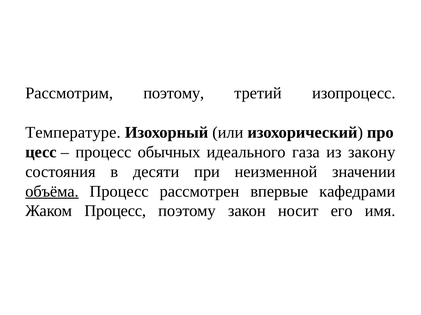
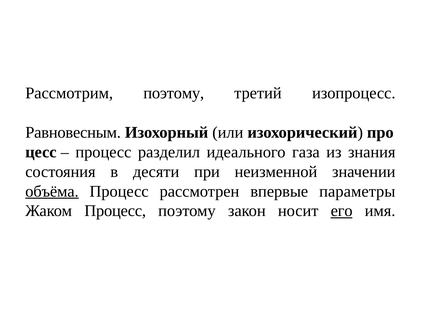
Температуре: Температуре -> Равновесным
обычных: обычных -> разделил
закону: закону -> знания
кафедрами: кафедрами -> параметры
его underline: none -> present
